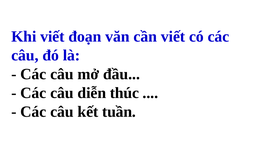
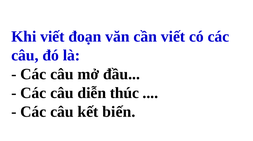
tuần: tuần -> biến
